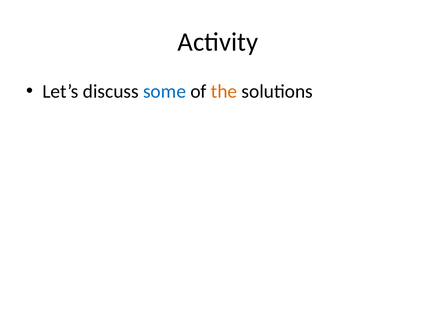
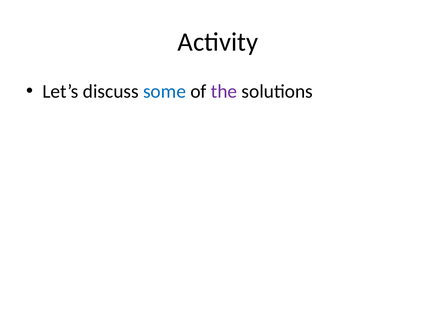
the colour: orange -> purple
